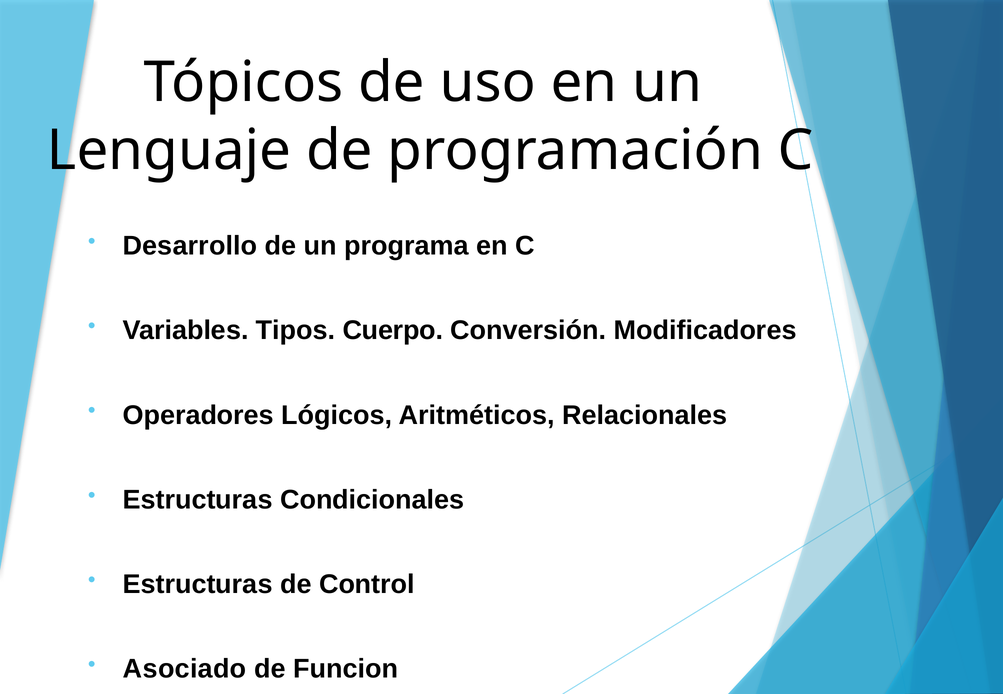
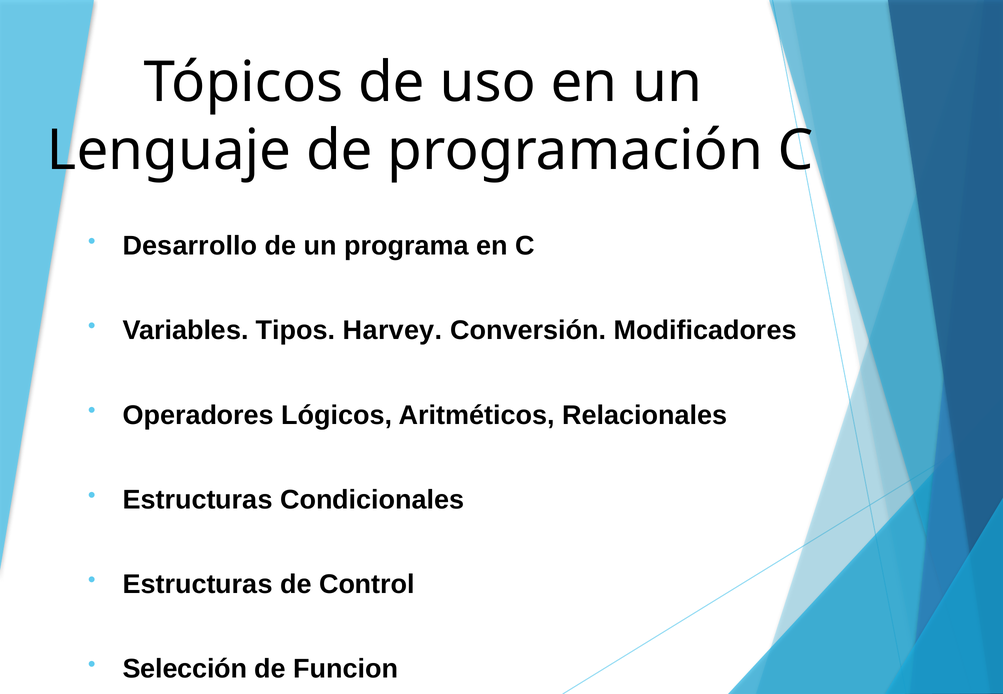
Cuerpo: Cuerpo -> Harvey
Asociado: Asociado -> Selección
